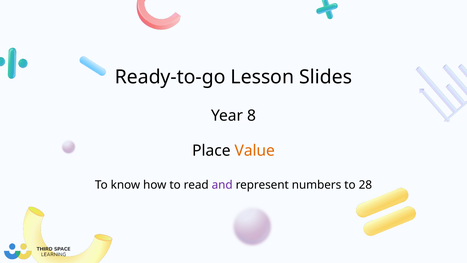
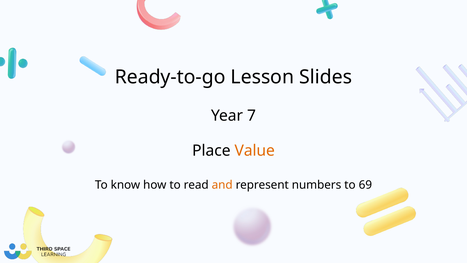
8: 8 -> 7
and colour: purple -> orange
28: 28 -> 69
